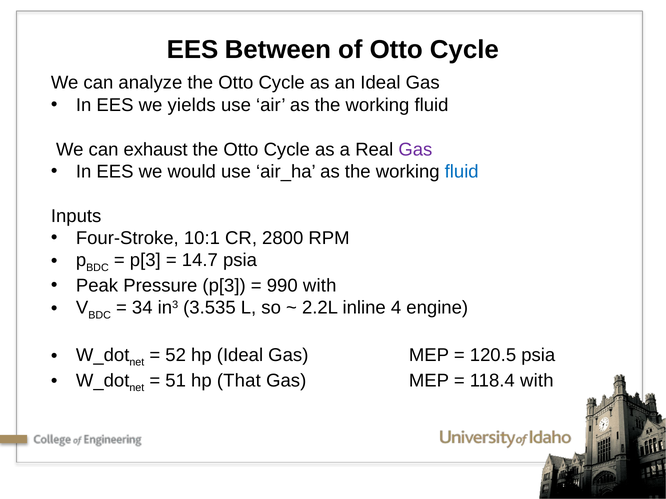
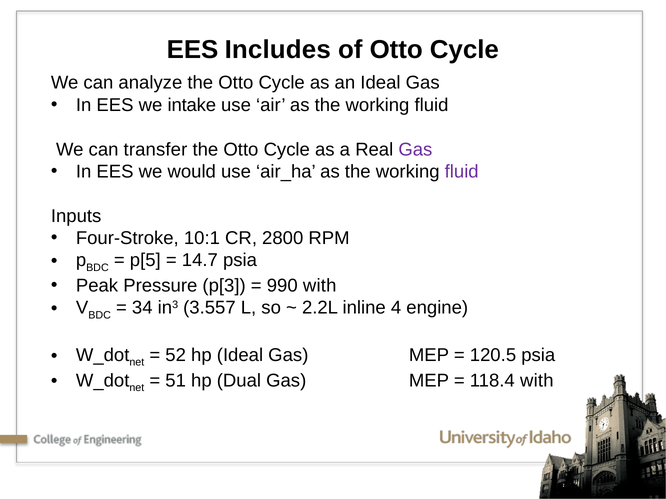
Between: Between -> Includes
yields: yields -> intake
exhaust: exhaust -> transfer
fluid at (462, 172) colour: blue -> purple
p[3 at (145, 261): p[3 -> p[5
3.535: 3.535 -> 3.557
That: That -> Dual
